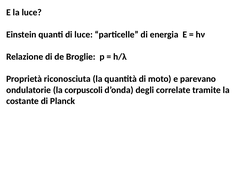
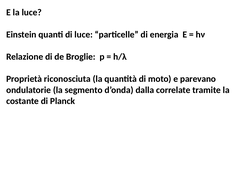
corpuscoli: corpuscoli -> segmento
degli: degli -> dalla
